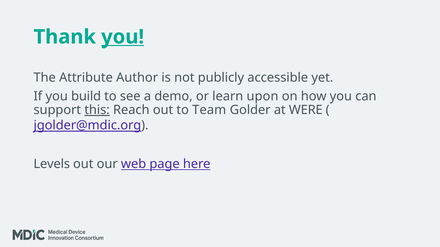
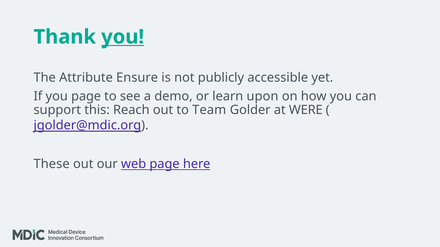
Author: Author -> Ensure
you build: build -> page
this underline: present -> none
Levels: Levels -> These
